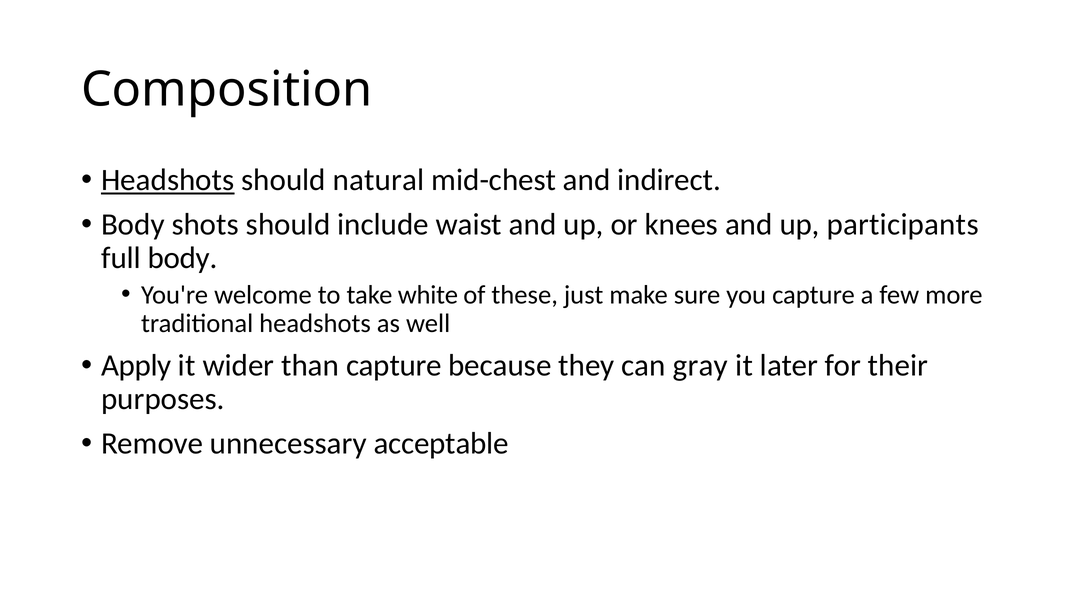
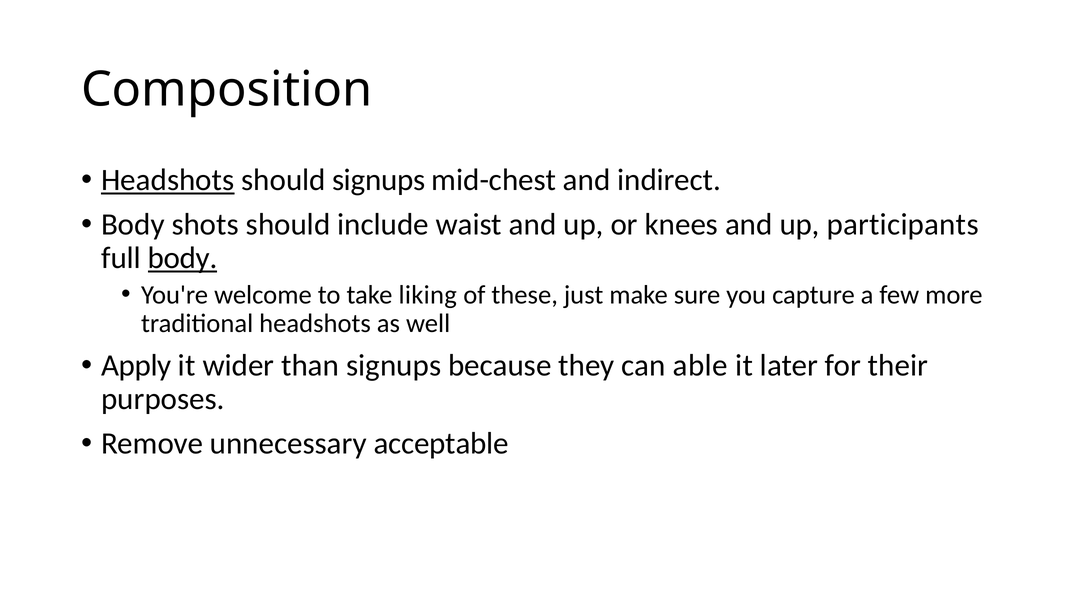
should natural: natural -> signups
body at (183, 258) underline: none -> present
white: white -> liking
than capture: capture -> signups
gray: gray -> able
